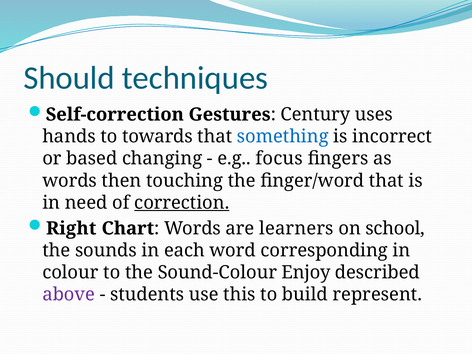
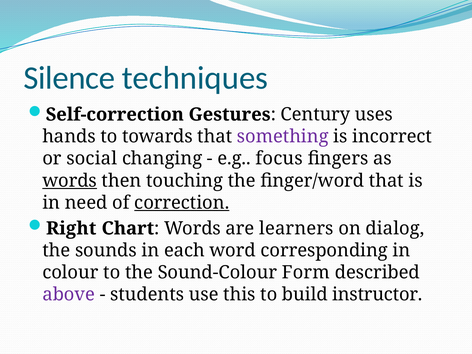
Should: Should -> Silence
something colour: blue -> purple
based: based -> social
words at (70, 181) underline: none -> present
school: school -> dialog
Enjoy: Enjoy -> Form
represent: represent -> instructor
